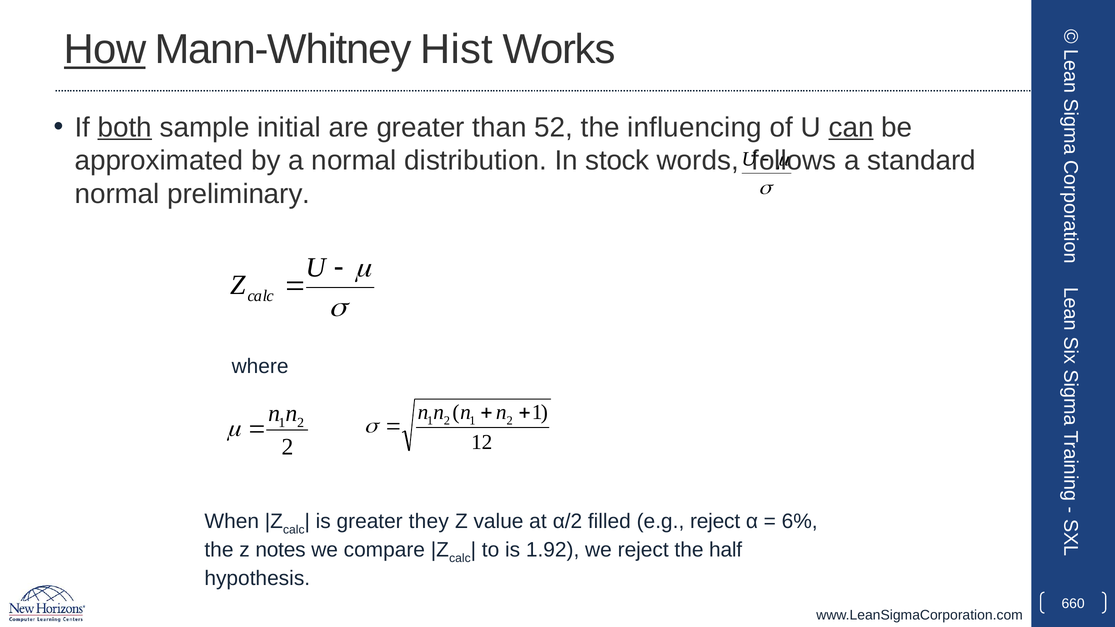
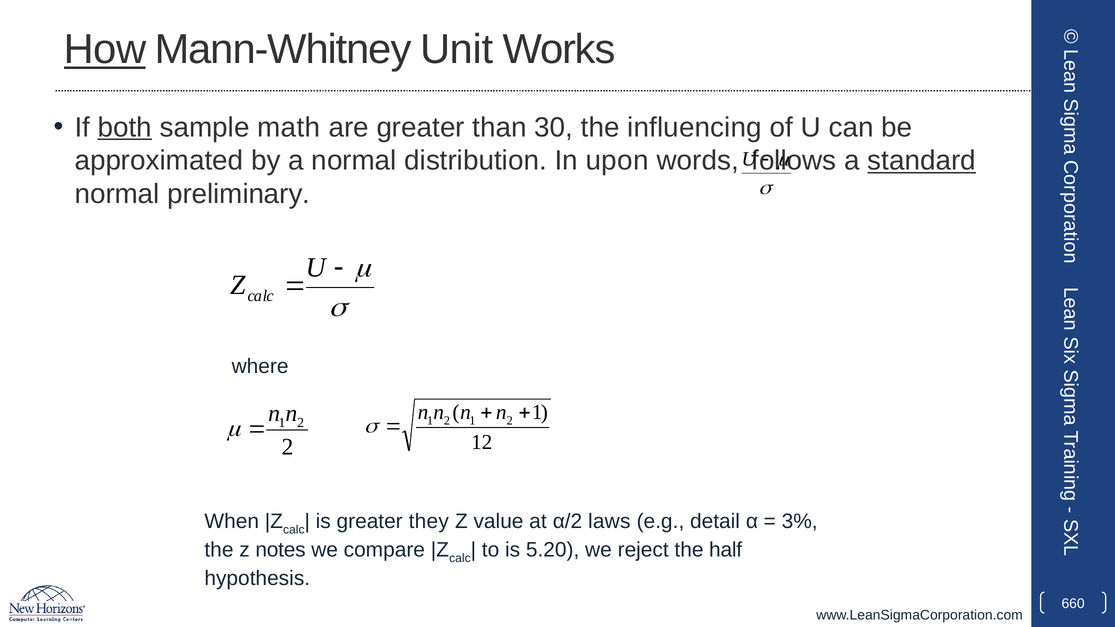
Hist: Hist -> Unit
initial: initial -> math
52: 52 -> 30
can underline: present -> none
stock: stock -> upon
standard underline: none -> present
filled: filled -> laws
e.g reject: reject -> detail
6%: 6% -> 3%
1.92: 1.92 -> 5.20
